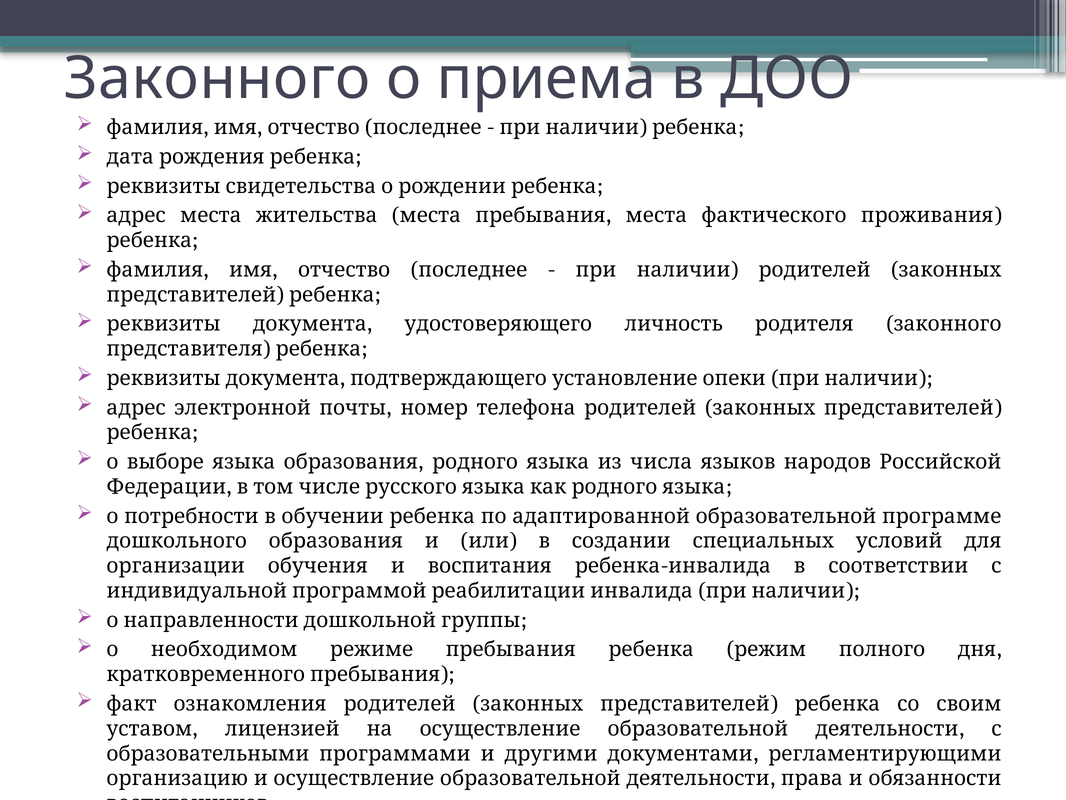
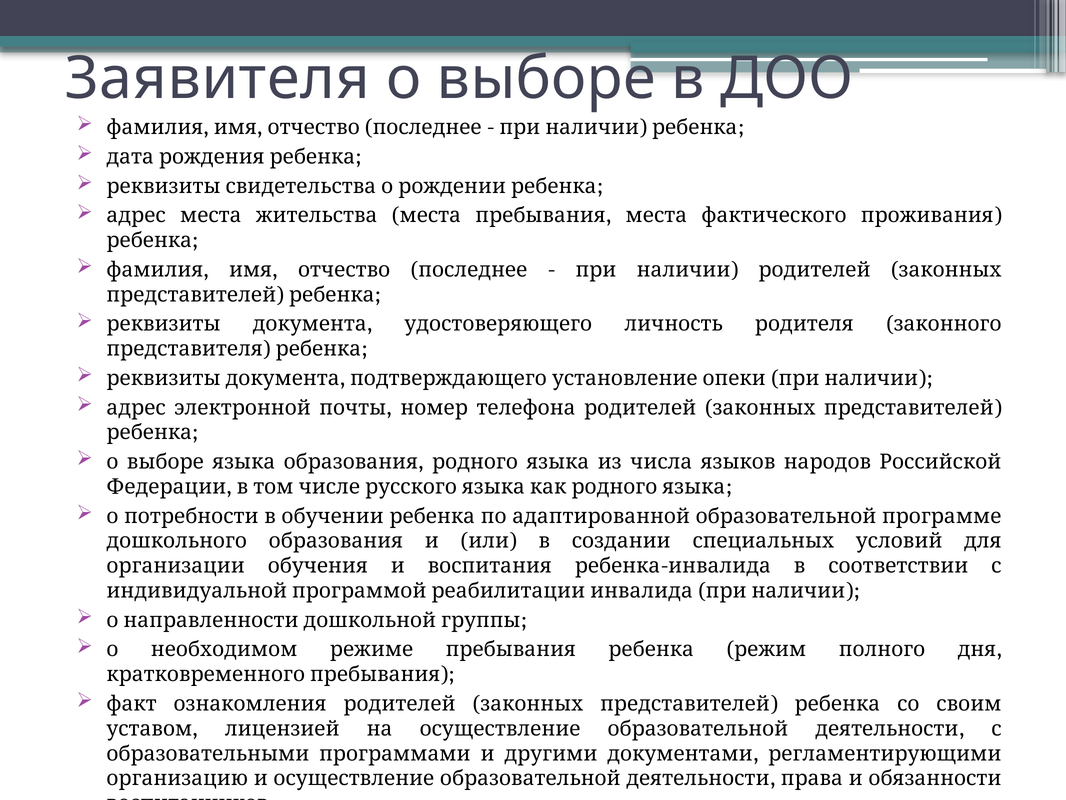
Законного at (217, 78): Законного -> Заявителя
приема at (547, 78): приема -> выборе
